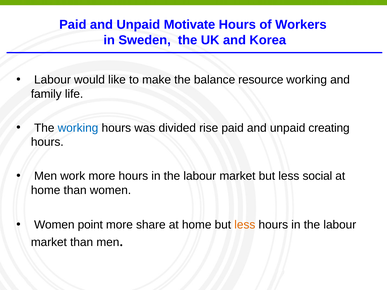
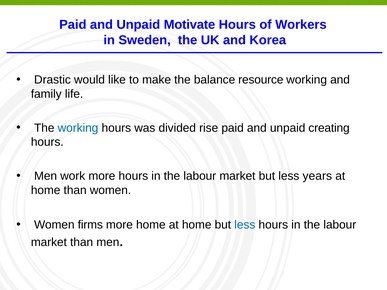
Labour at (52, 80): Labour -> Drastic
social: social -> years
point: point -> firms
more share: share -> home
less at (245, 225) colour: orange -> blue
